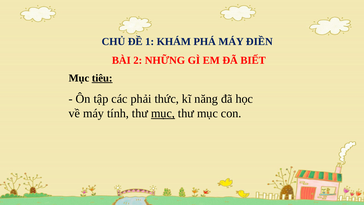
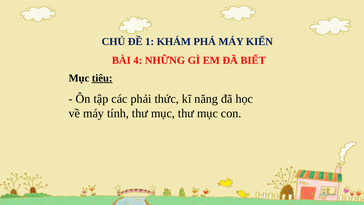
ĐIỀN: ĐIỀN -> KIẾN
2: 2 -> 4
mục at (163, 113) underline: present -> none
